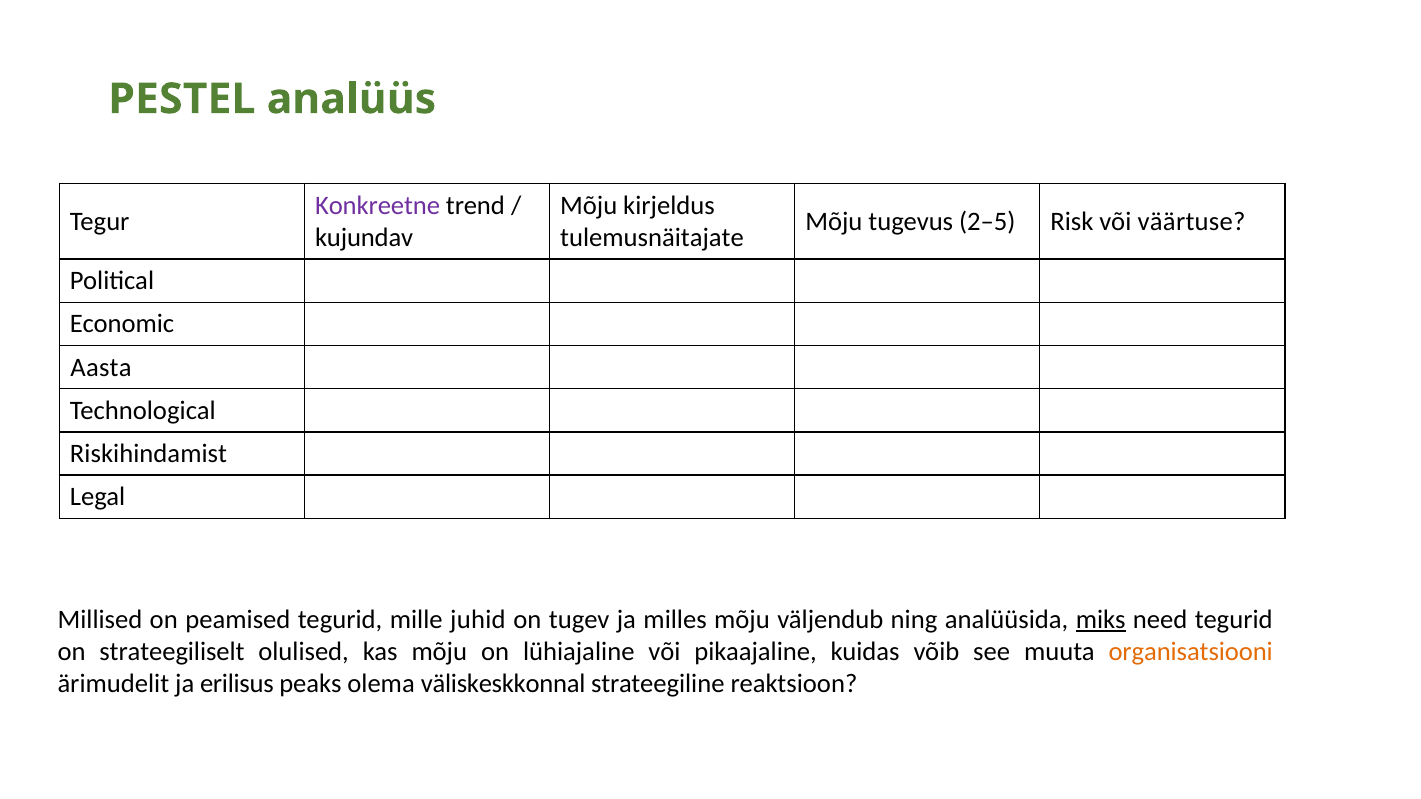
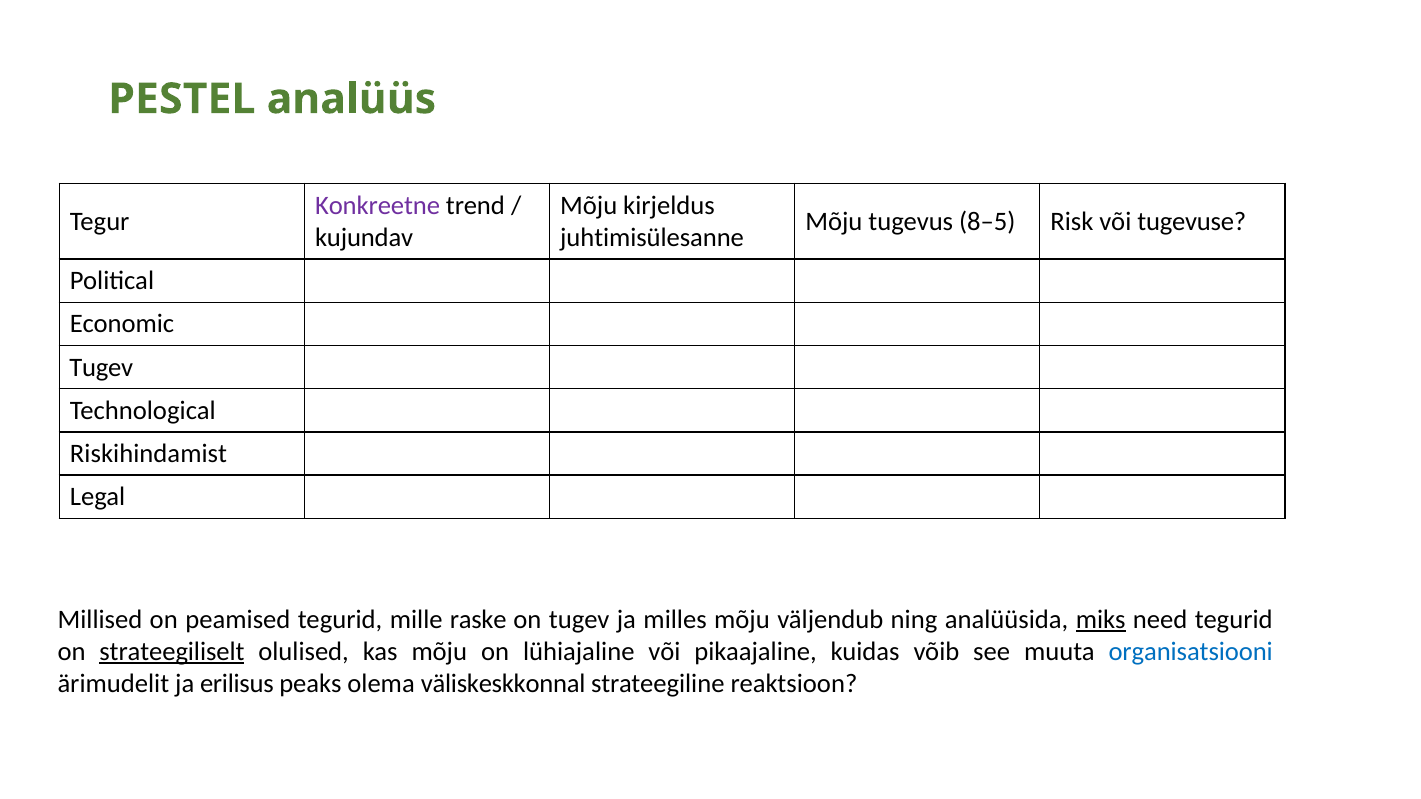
2–5: 2–5 -> 8–5
väärtuse: väärtuse -> tugevuse
tulemusnäitajate: tulemusnäitajate -> juhtimisülesanne
Aasta at (101, 368): Aasta -> Tugev
juhid: juhid -> raske
strateegiliselt underline: none -> present
organisatsiooni colour: orange -> blue
